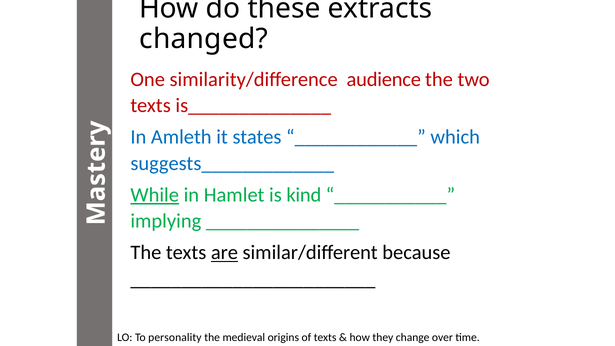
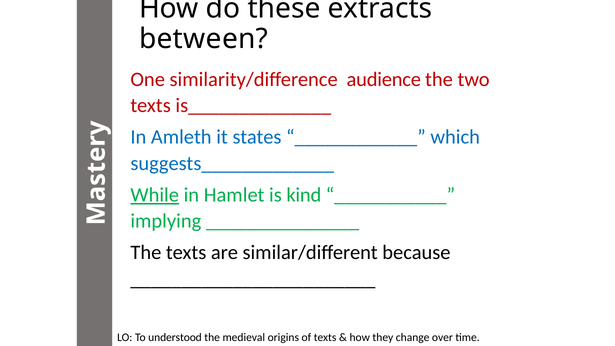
changed: changed -> between
are underline: present -> none
personality: personality -> understood
